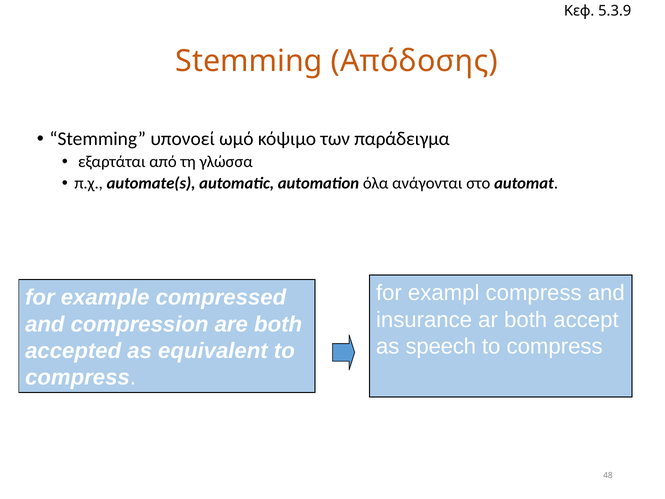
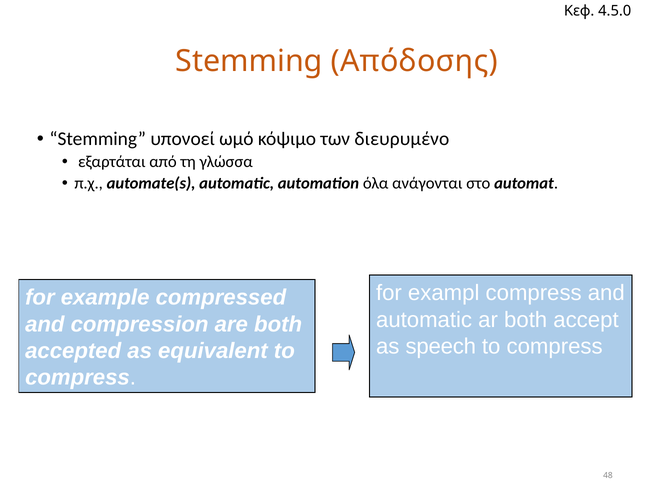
5.3.9: 5.3.9 -> 4.5.0
παράδειγμα: παράδειγμα -> διευρυμένο
insurance at (424, 320): insurance -> automatic
